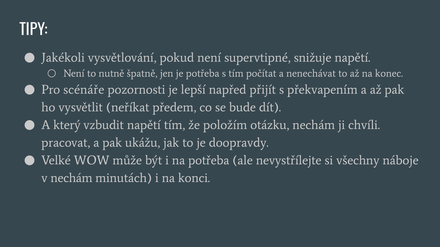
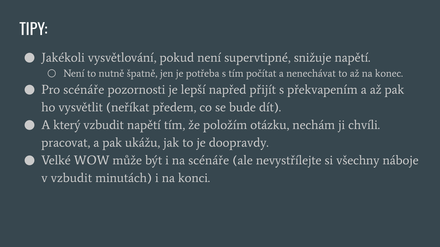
na potřeba: potřeba -> scénáře
v nechám: nechám -> vzbudit
